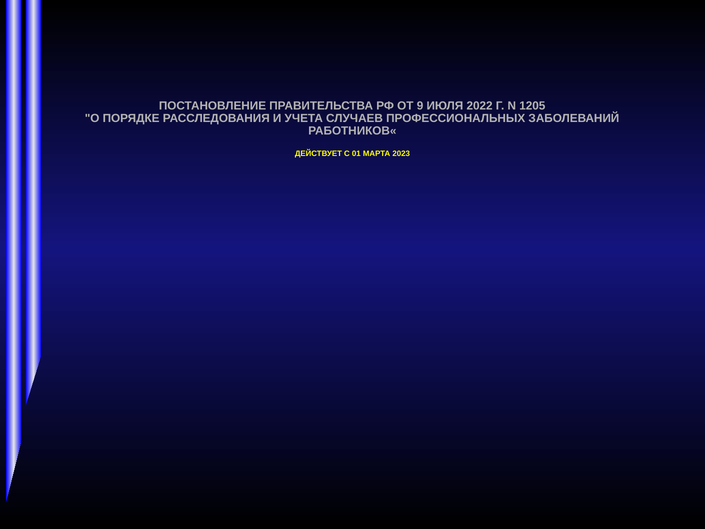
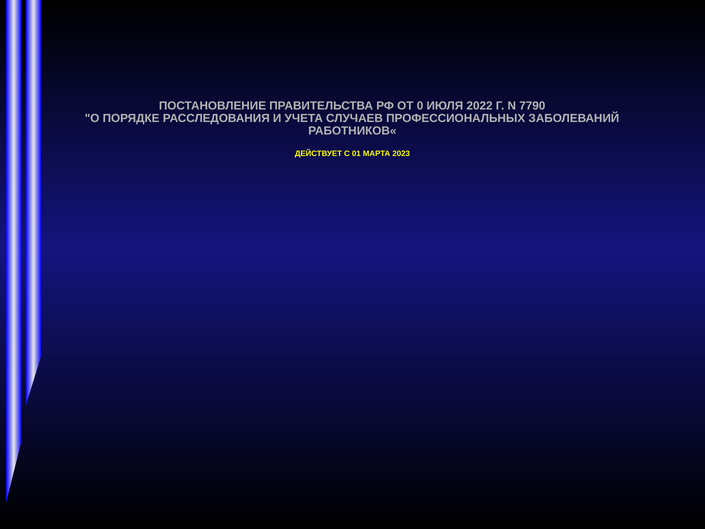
9: 9 -> 0
1205: 1205 -> 7790
